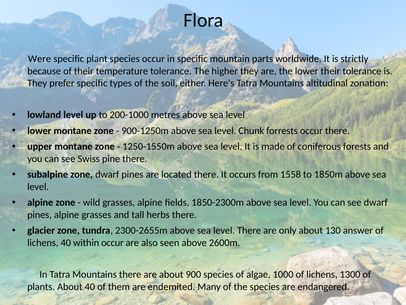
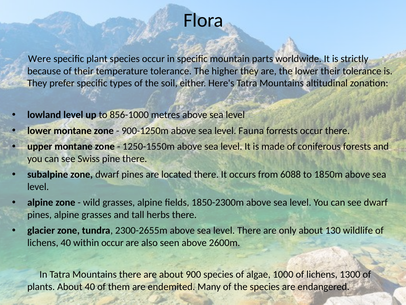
200-1000: 200-1000 -> 856-1000
Chunk: Chunk -> Fauna
1558: 1558 -> 6088
answer: answer -> wildlife
